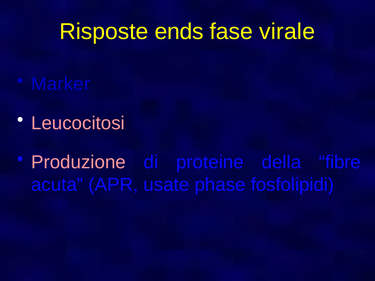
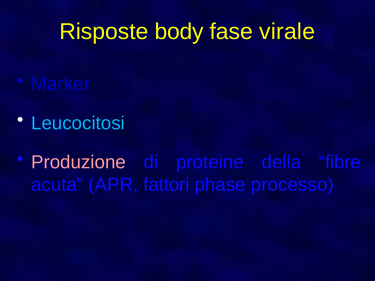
ends: ends -> body
Leucocitosi colour: pink -> light blue
usate: usate -> fattori
fosfolipidi: fosfolipidi -> processo
